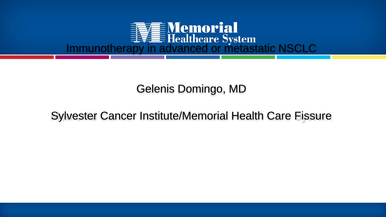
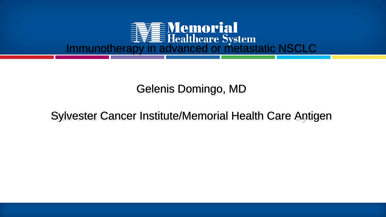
Fissure: Fissure -> Antigen
